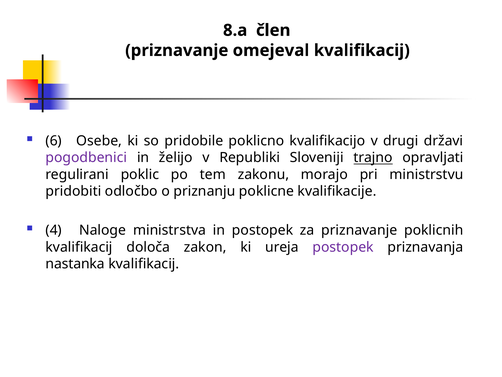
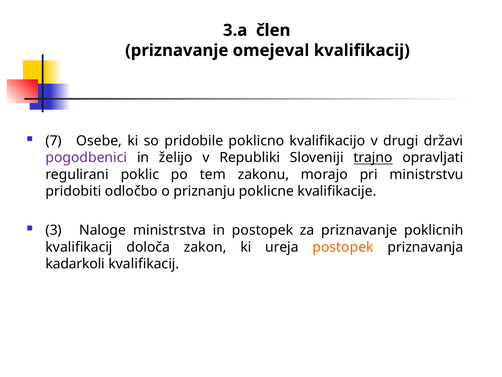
8.a: 8.a -> 3.a
6: 6 -> 7
4: 4 -> 3
postopek at (343, 247) colour: purple -> orange
nastanka: nastanka -> kadarkoli
